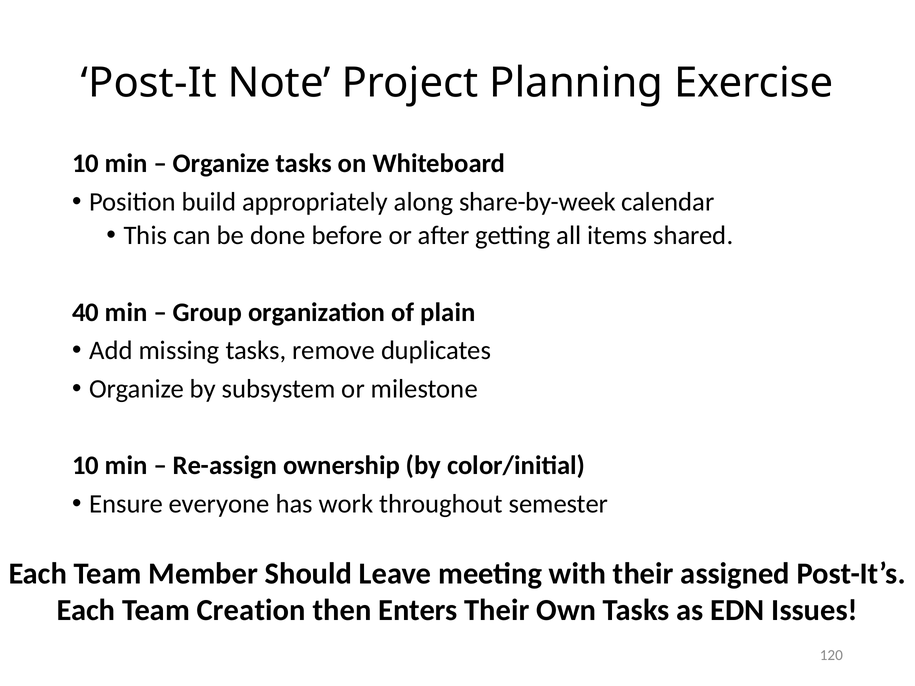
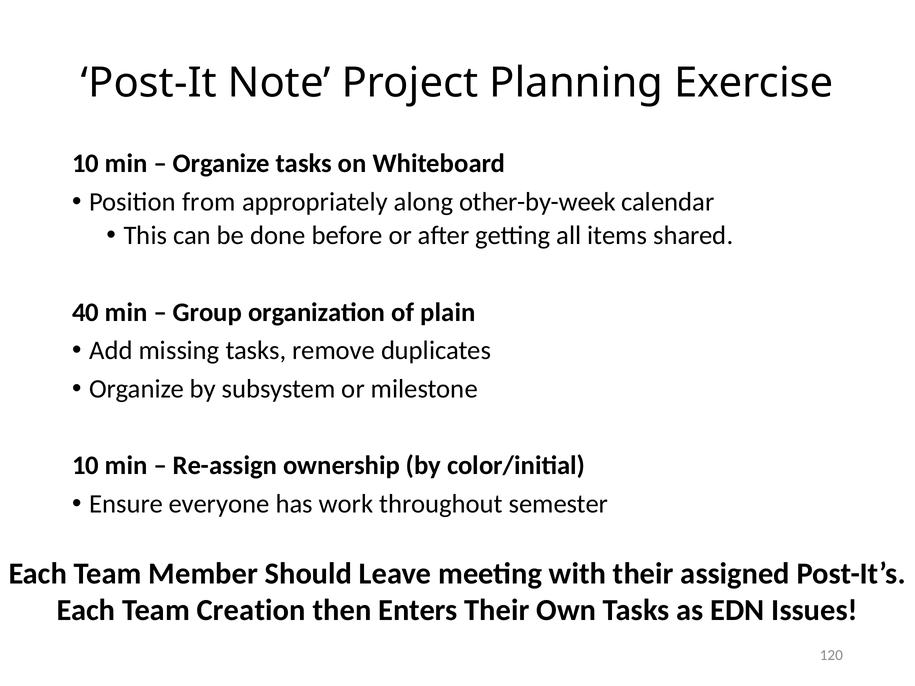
build: build -> from
share-by-week: share-by-week -> other-by-week
